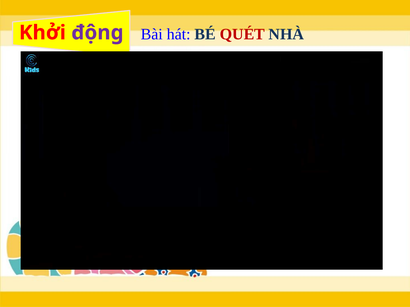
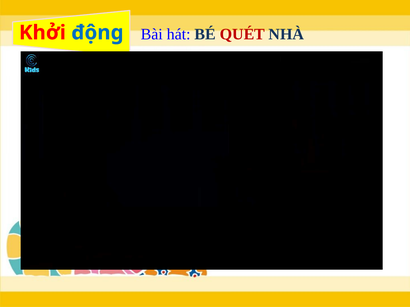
động colour: purple -> blue
